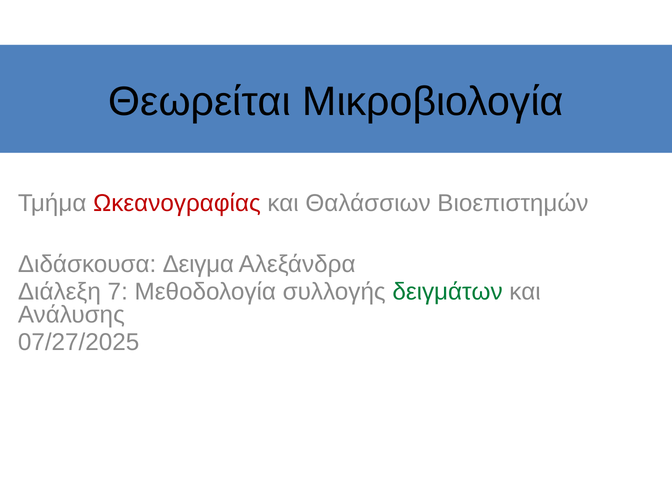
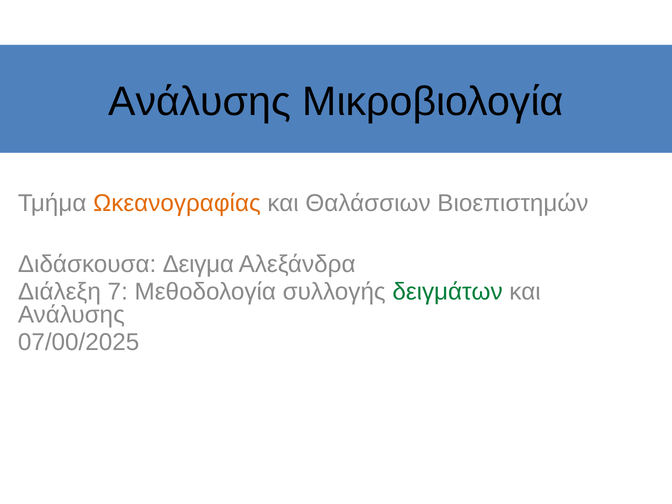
Θεωρείται at (200, 102): Θεωρείται -> Ανάλυσης
Ωκεανογραφίας colour: red -> orange
07/27/2025: 07/27/2025 -> 07/00/2025
